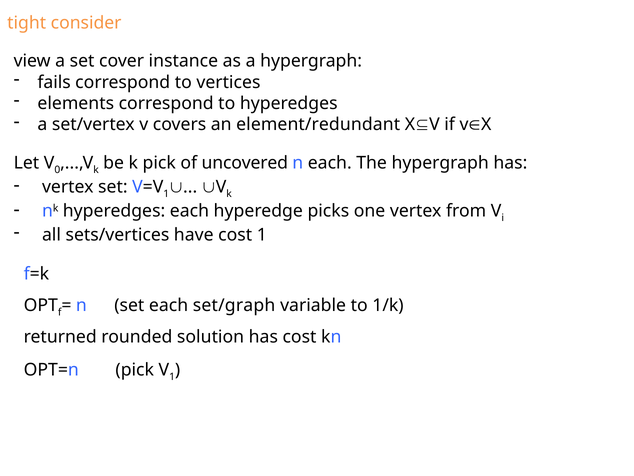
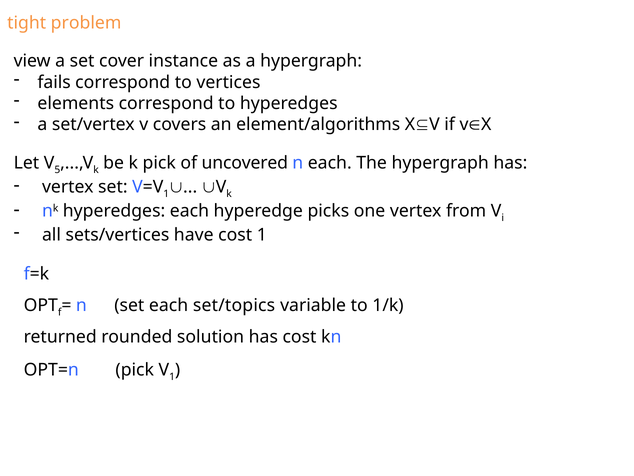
consider: consider -> problem
element/redundant: element/redundant -> element/algorithms
0: 0 -> 5
set/graph: set/graph -> set/topics
